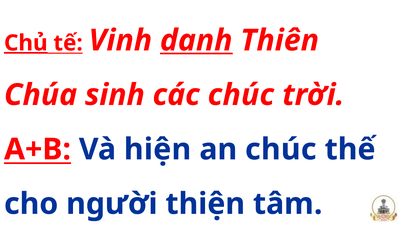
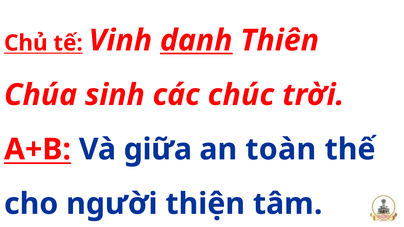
Chủ underline: present -> none
hiện: hiện -> giữa
an chúc: chúc -> toàn
